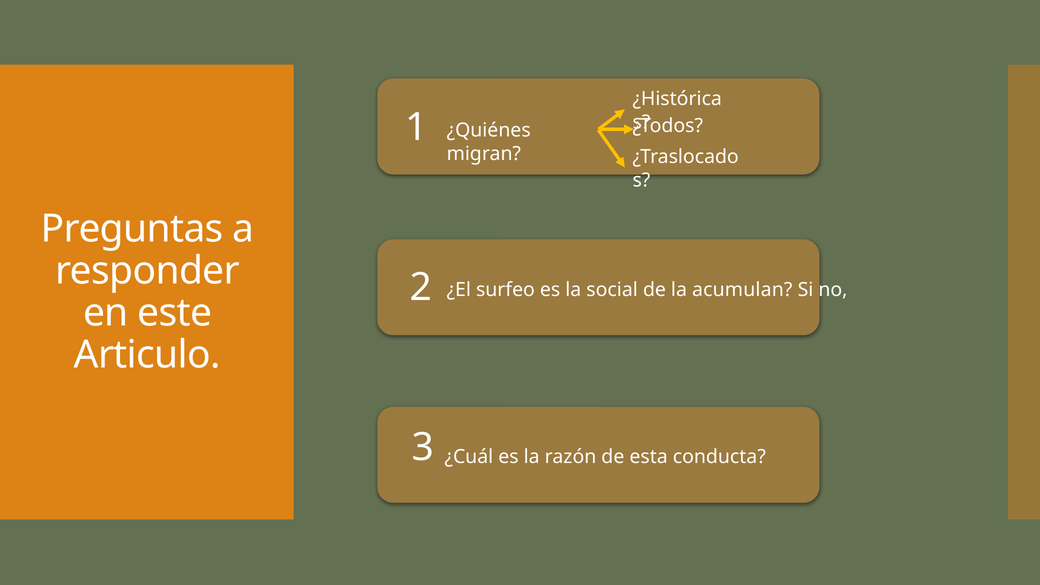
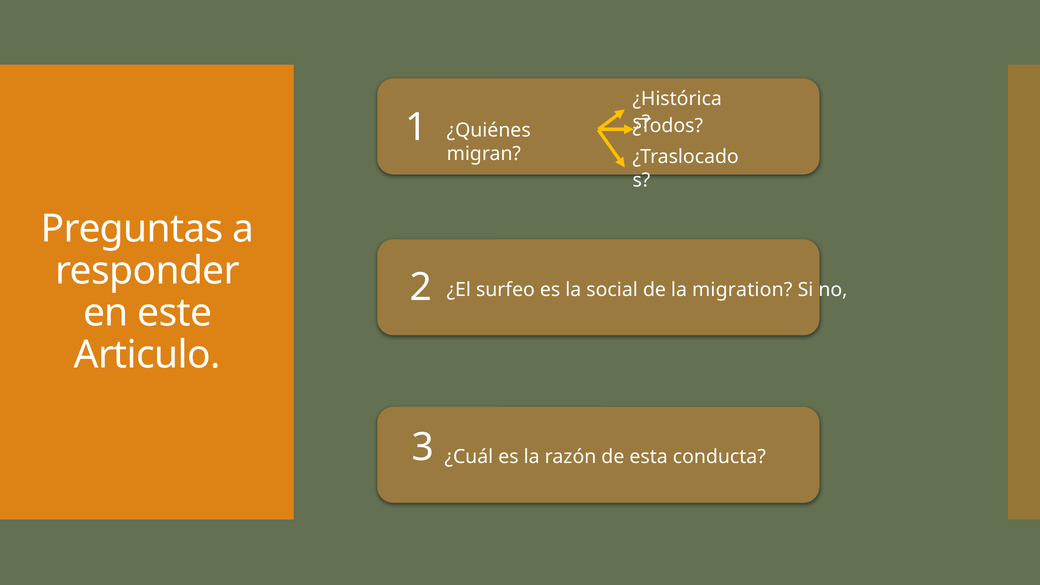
acumulan: acumulan -> migration
